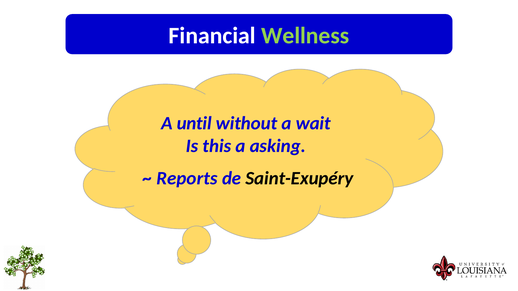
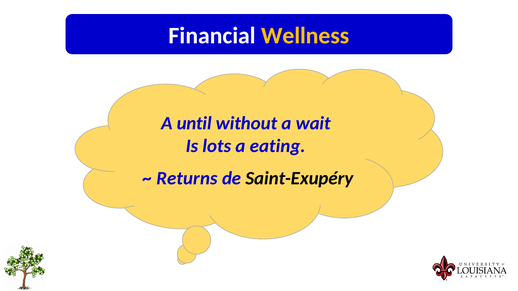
Wellness colour: light green -> yellow
this: this -> lots
asking: asking -> eating
Reports: Reports -> Returns
